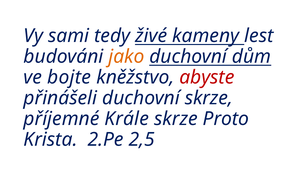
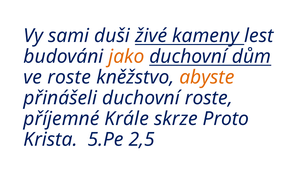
tedy: tedy -> duši
ve bojte: bojte -> roste
abyste colour: red -> orange
duchovní skrze: skrze -> roste
2.Pe: 2.Pe -> 5.Pe
